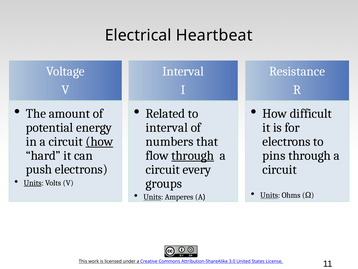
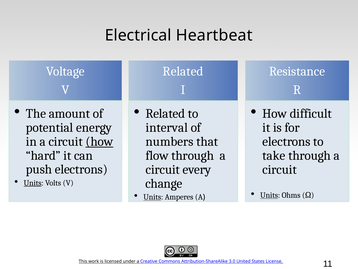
Interval at (183, 71): Interval -> Related
through at (193, 155) underline: present -> none
pins: pins -> take
groups: groups -> change
